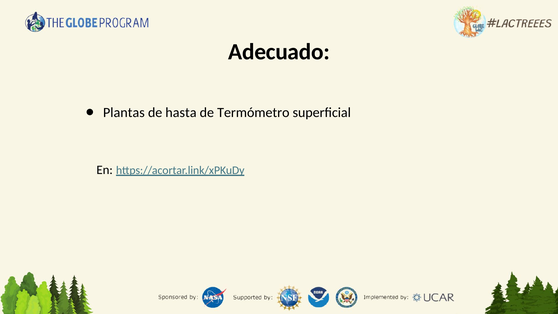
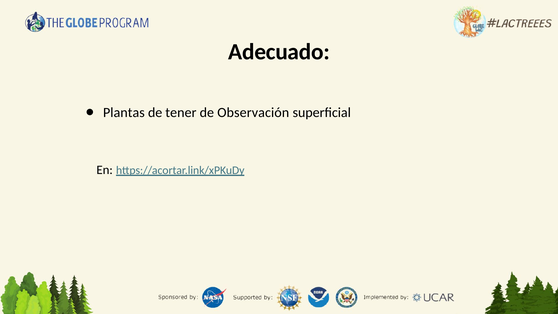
hasta: hasta -> tener
Termómetro: Termómetro -> Observación
